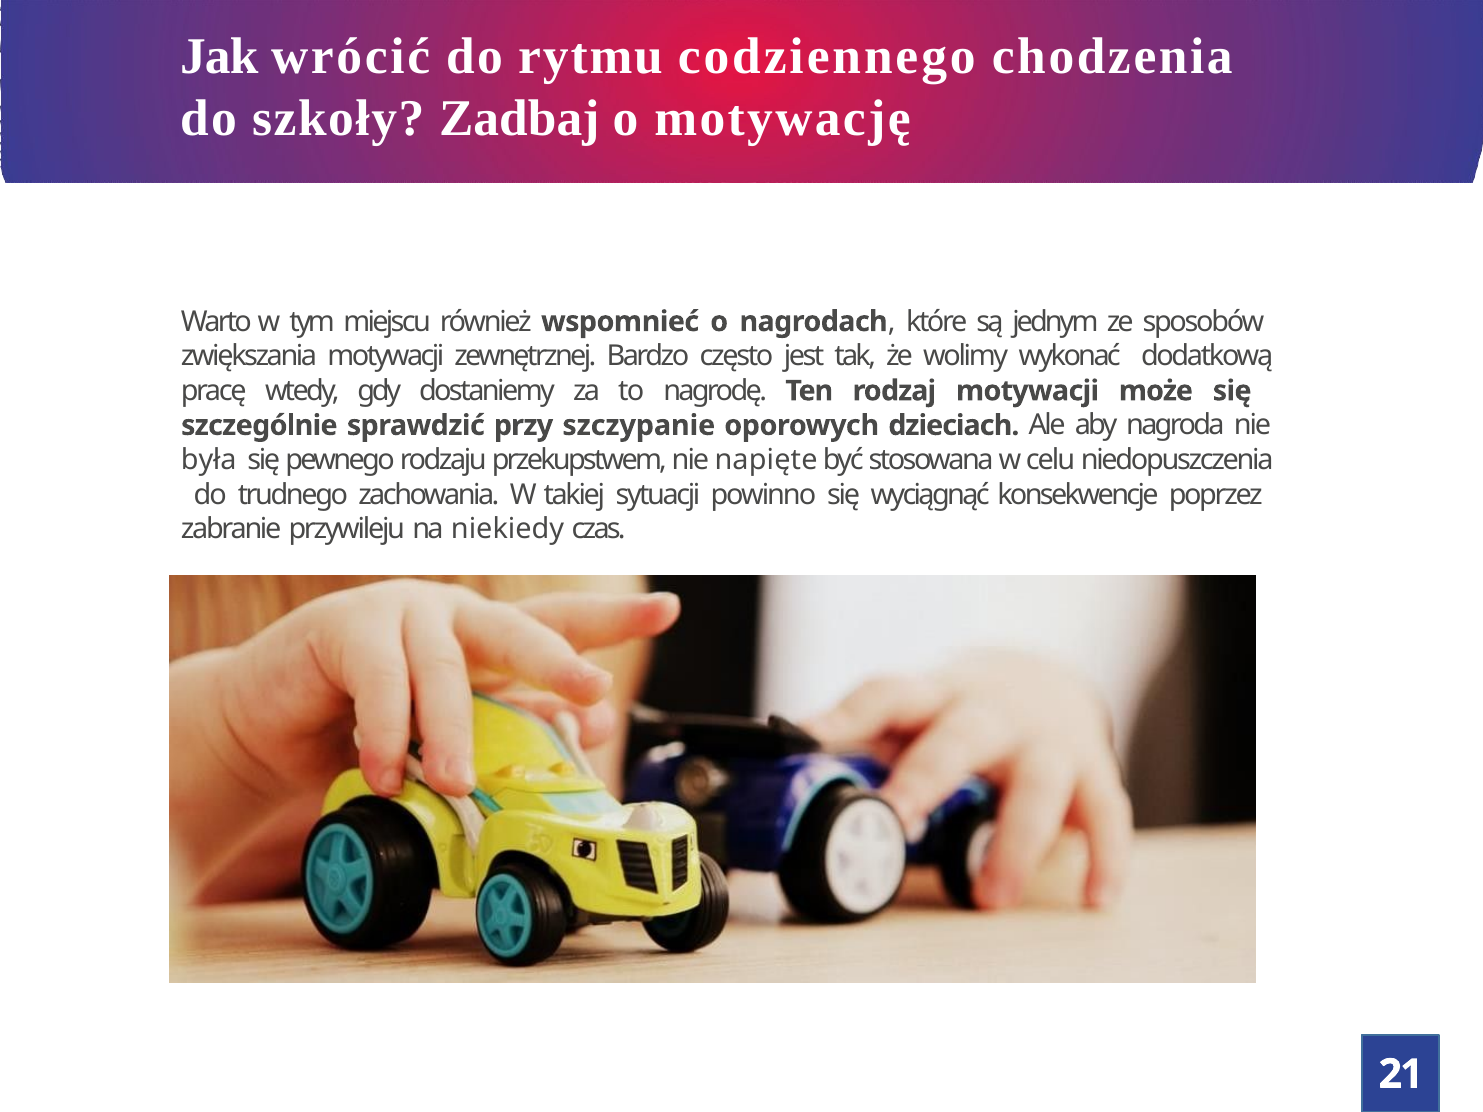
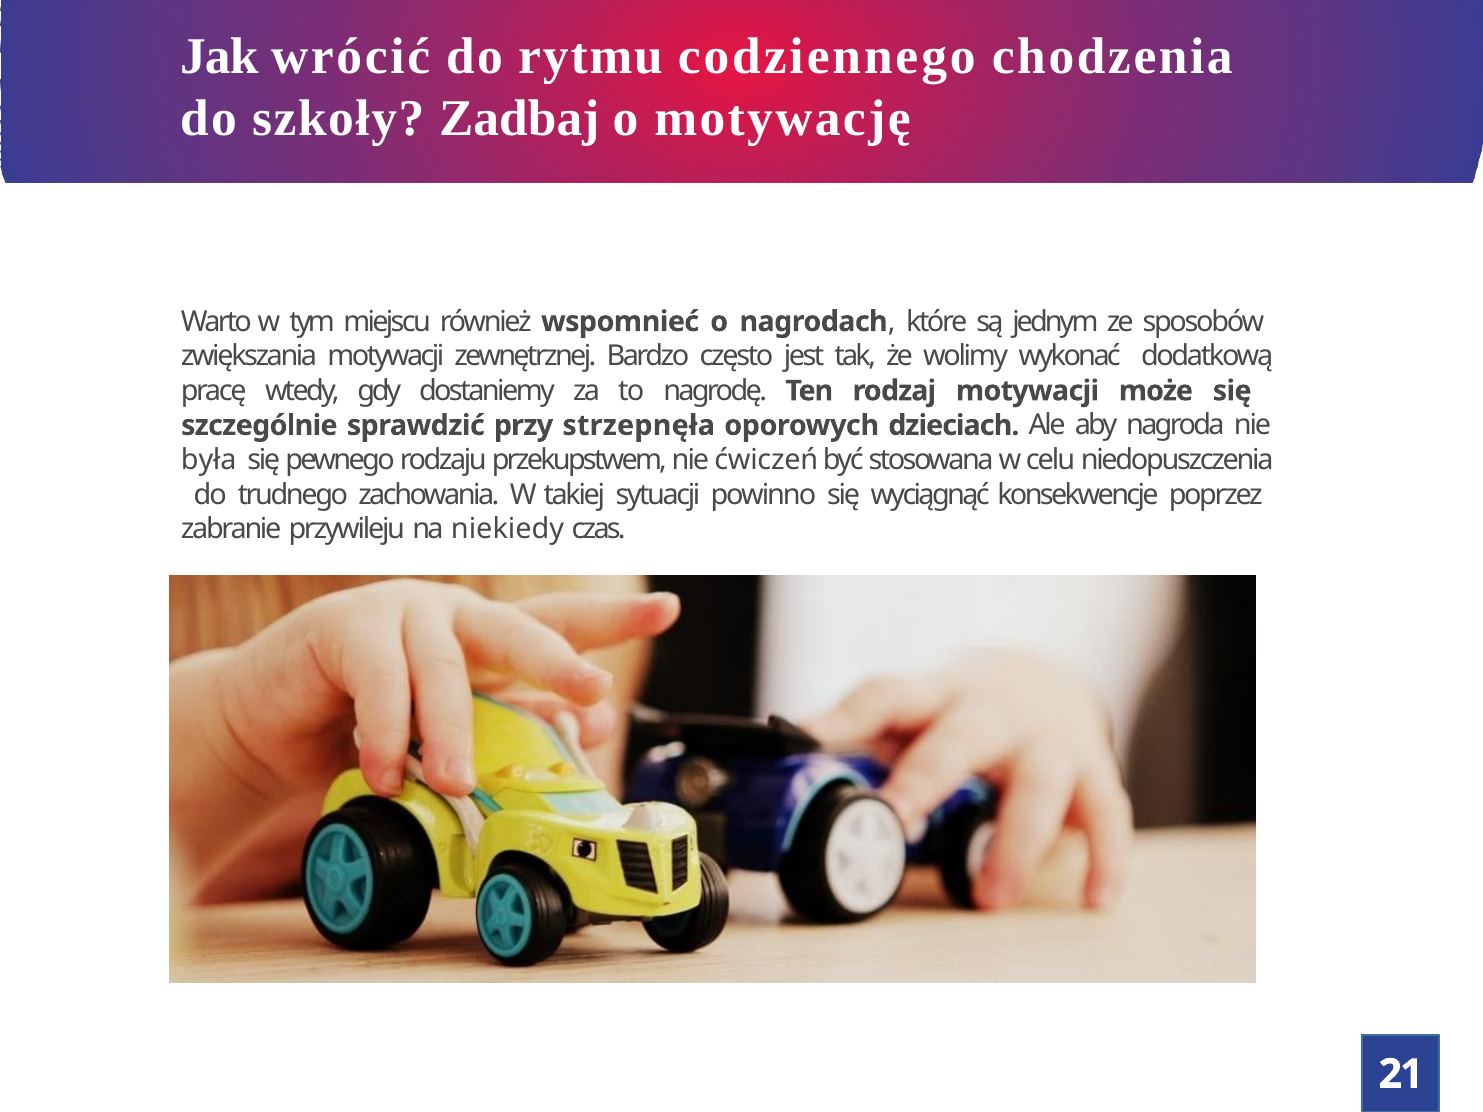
szczypanie: szczypanie -> strzepnęła
napięte: napięte -> ćwiczeń
